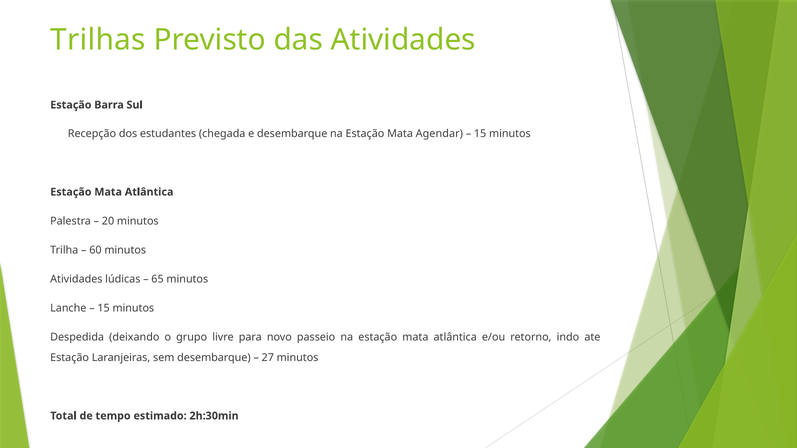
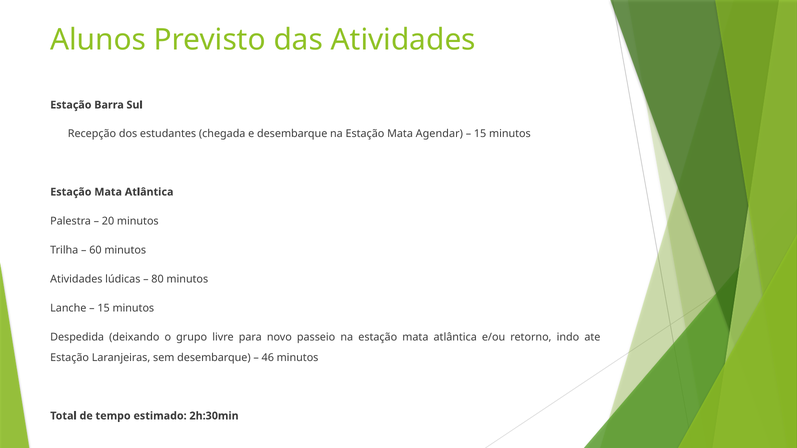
Trilhas: Trilhas -> Alunos
65: 65 -> 80
27: 27 -> 46
